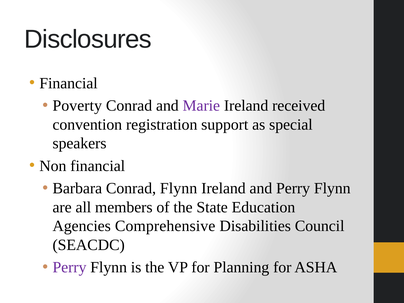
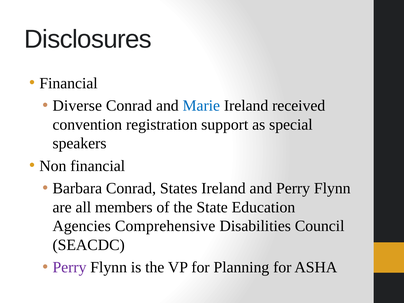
Poverty: Poverty -> Diverse
Marie colour: purple -> blue
Conrad Flynn: Flynn -> States
